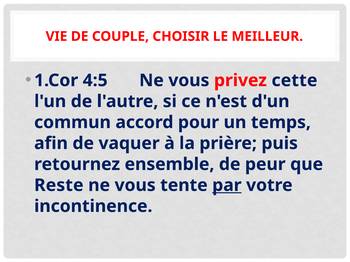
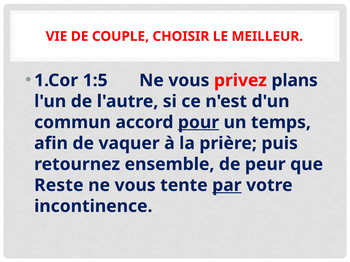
4:5: 4:5 -> 1:5
cette: cette -> plans
pour underline: none -> present
